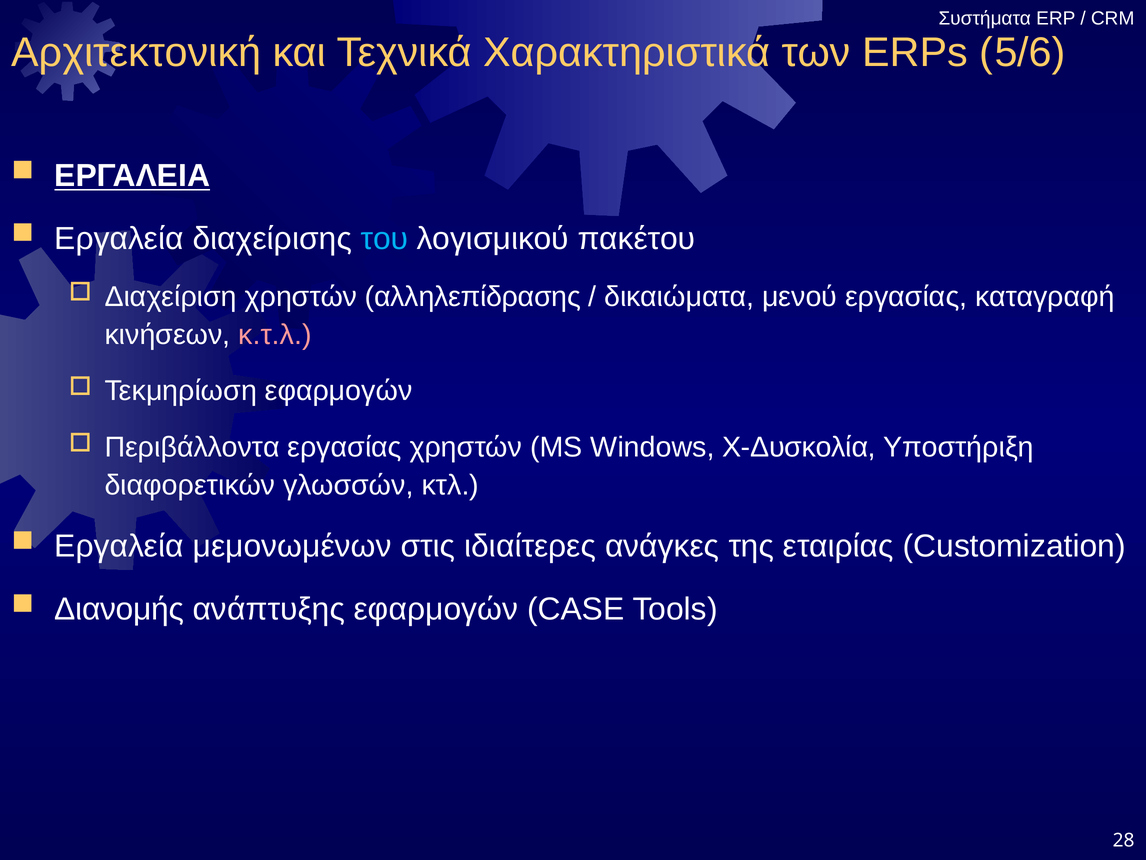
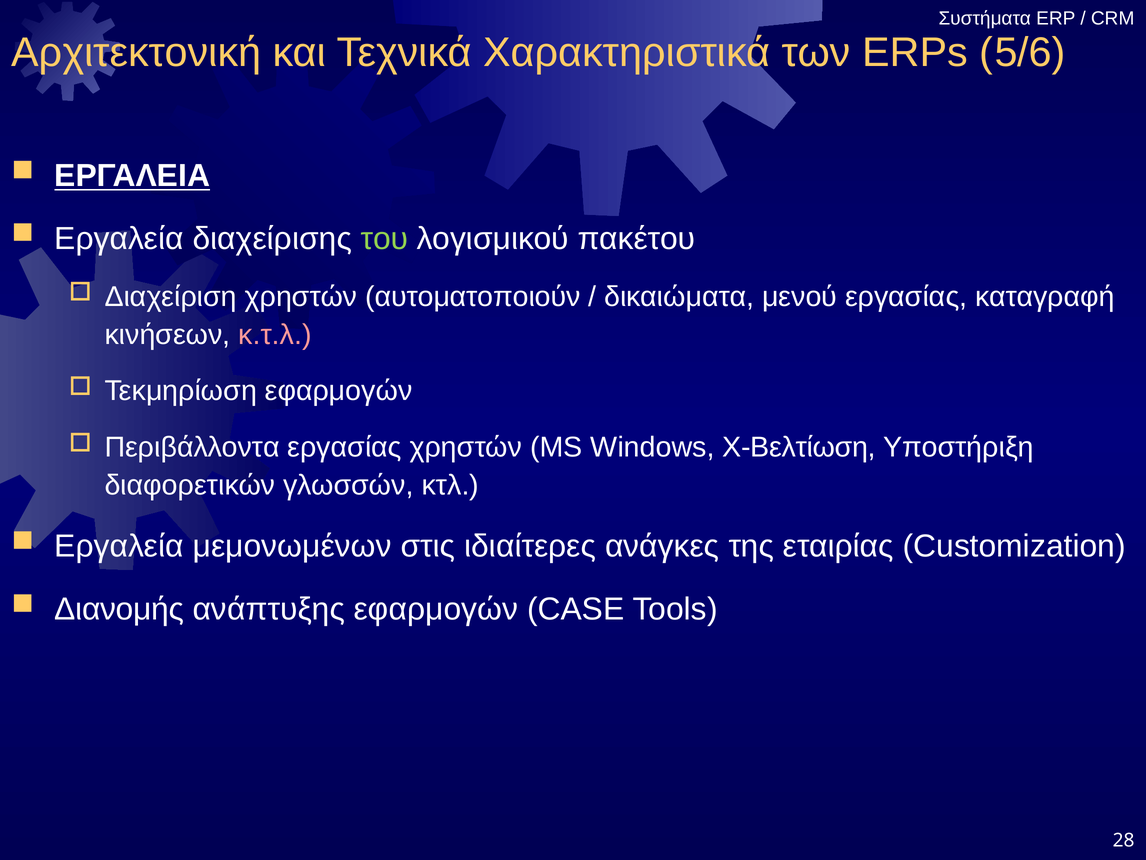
του colour: light blue -> light green
αλληλεπίδρασης: αλληλεπίδρασης -> αυτοματοποιούν
X-Δυσκολία: X-Δυσκολία -> X-Βελτίωση
